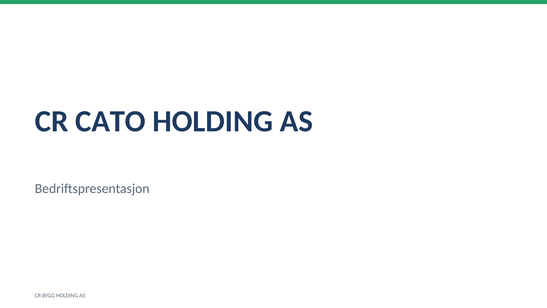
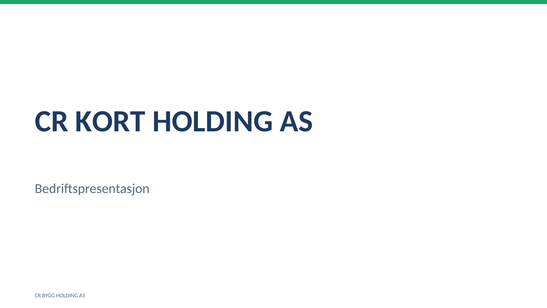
CATO: CATO -> KORT
